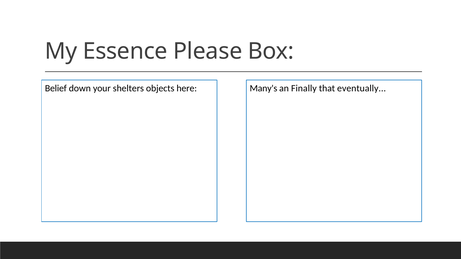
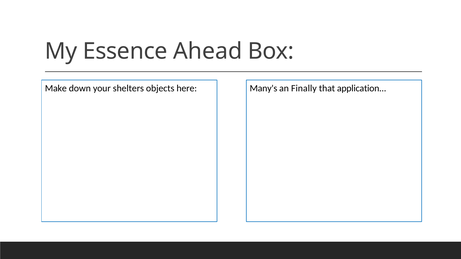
Please: Please -> Ahead
Belief: Belief -> Make
eventually: eventually -> application
